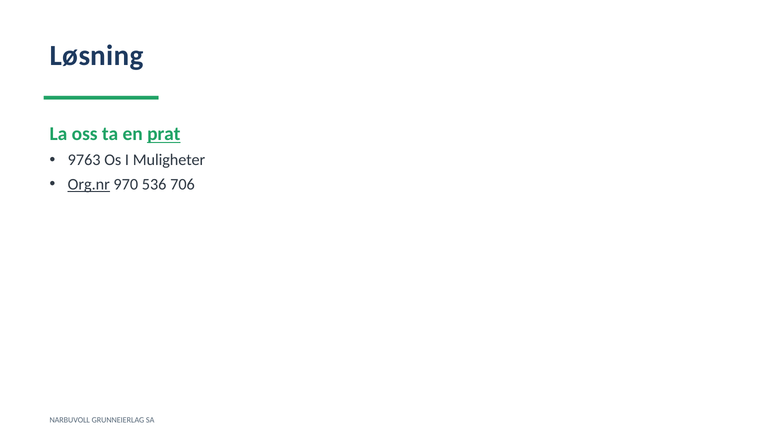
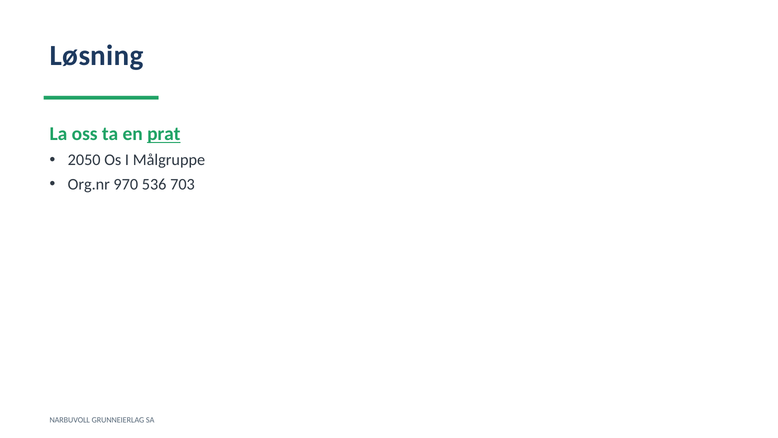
9763: 9763 -> 2050
Muligheter: Muligheter -> Målgruppe
Org.nr underline: present -> none
706: 706 -> 703
